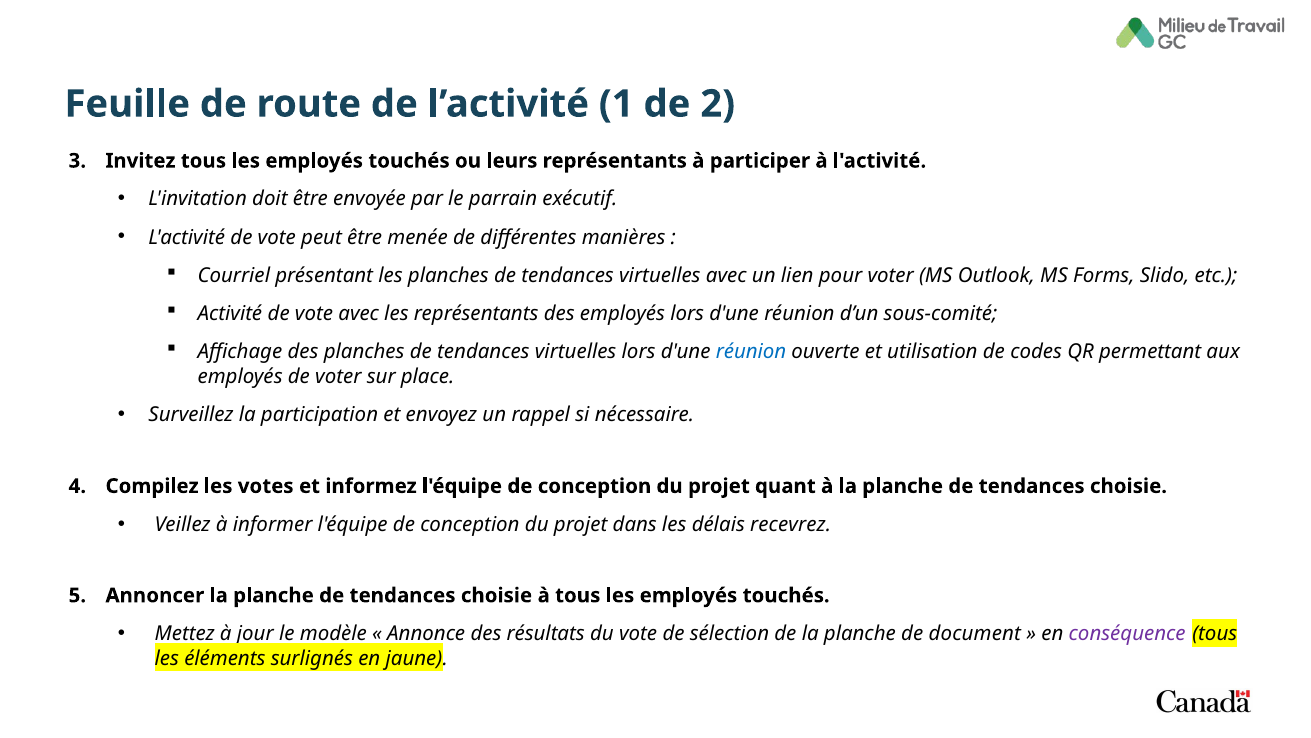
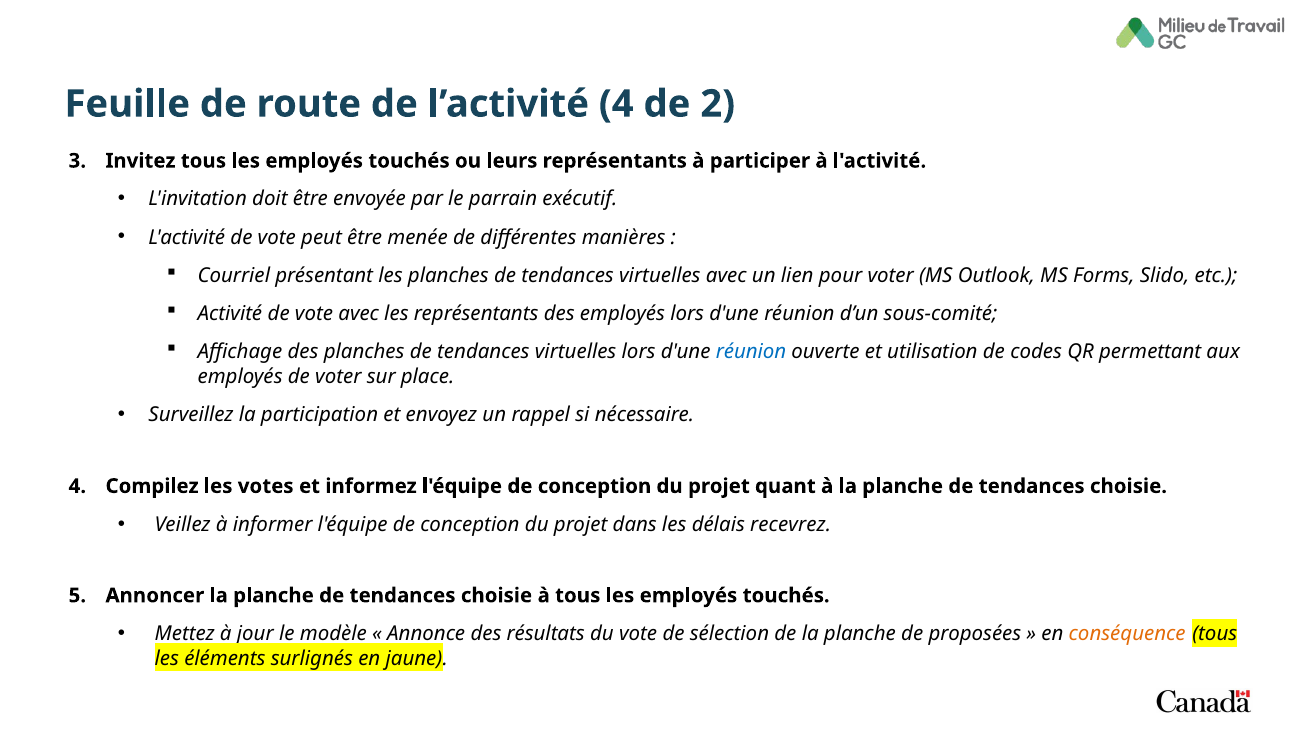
l’activité 1: 1 -> 4
document: document -> proposées
conséquence colour: purple -> orange
